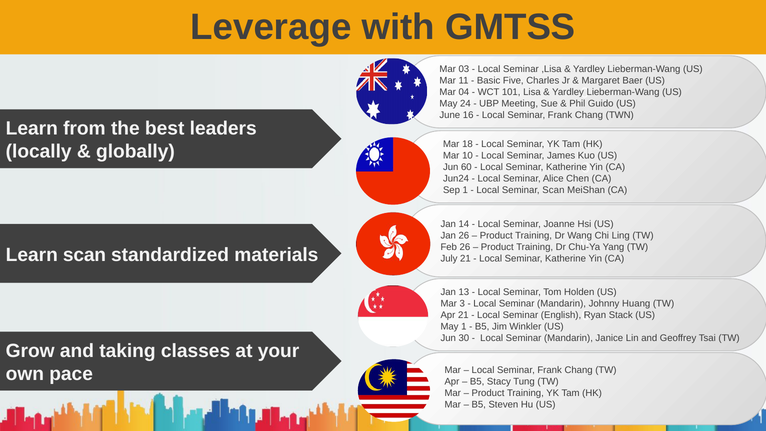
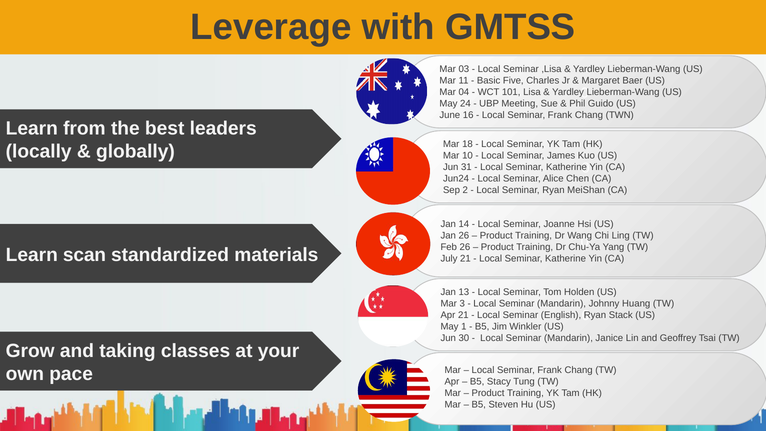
60: 60 -> 31
Sep 1: 1 -> 2
Seminar Scan: Scan -> Ryan
